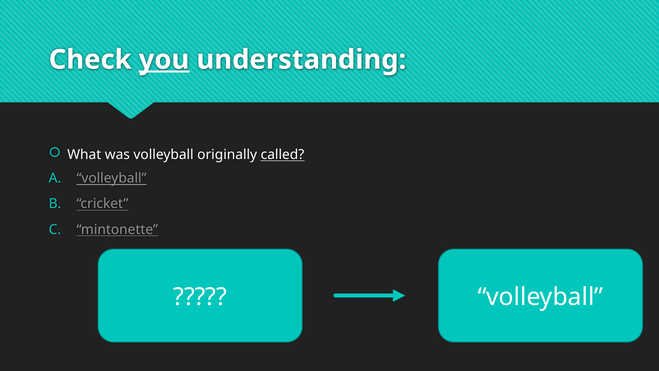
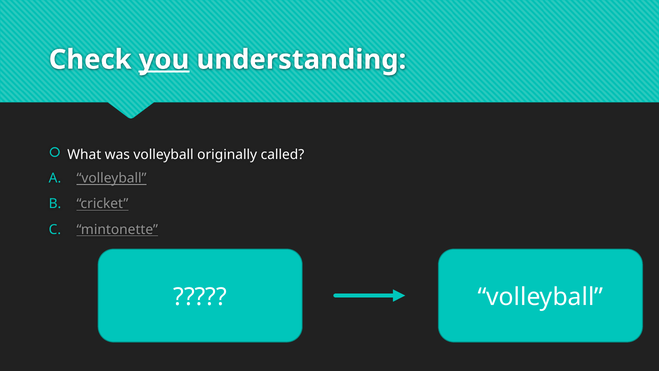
called underline: present -> none
